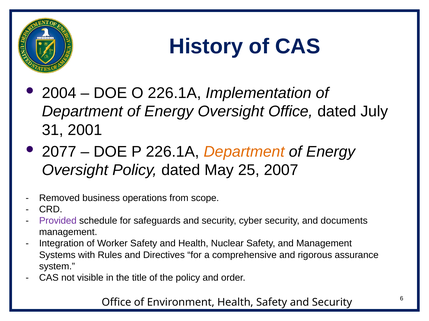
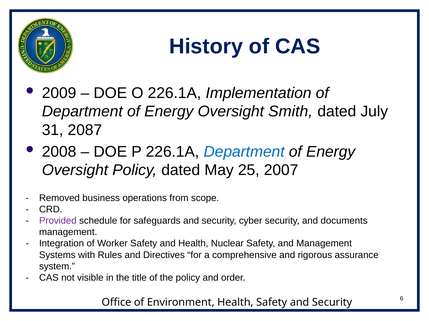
2004: 2004 -> 2009
Oversight Office: Office -> Smith
2001: 2001 -> 2087
2077: 2077 -> 2008
Department at (244, 152) colour: orange -> blue
